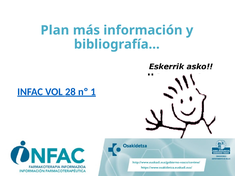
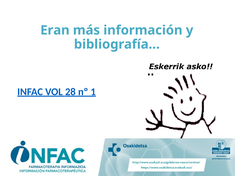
Plan: Plan -> Eran
